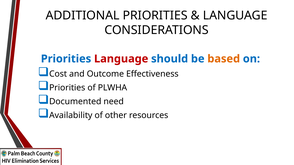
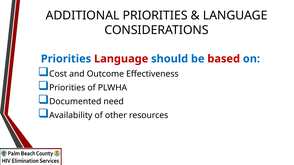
based colour: orange -> red
